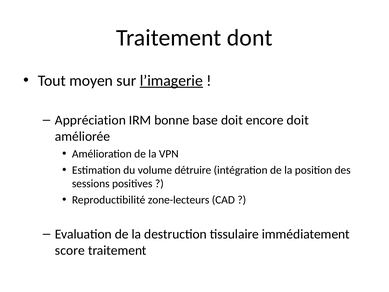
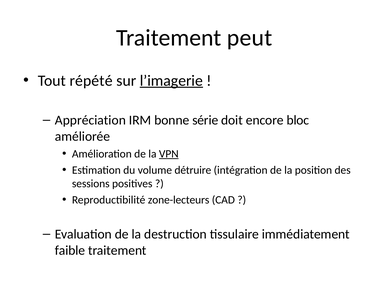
dont: dont -> peut
moyen: moyen -> répété
base: base -> série
encore doit: doit -> bloc
VPN underline: none -> present
score: score -> faible
